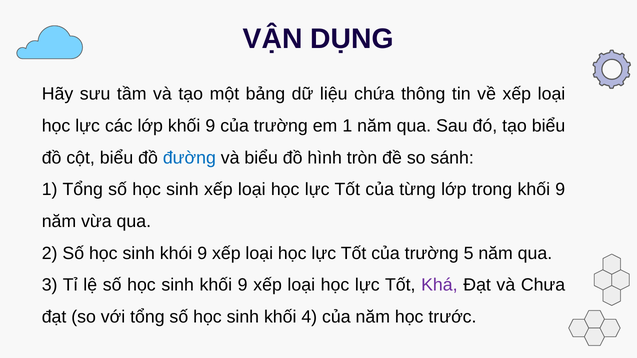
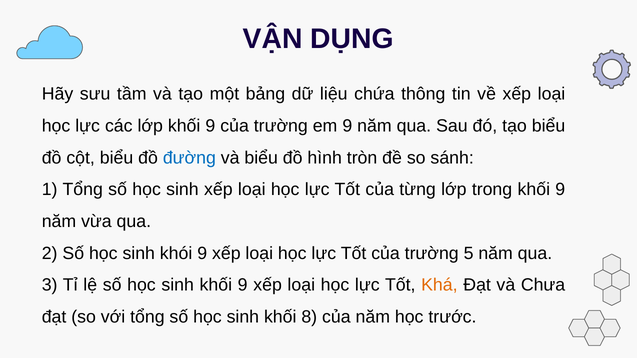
em 1: 1 -> 9
Khá colour: purple -> orange
4: 4 -> 8
